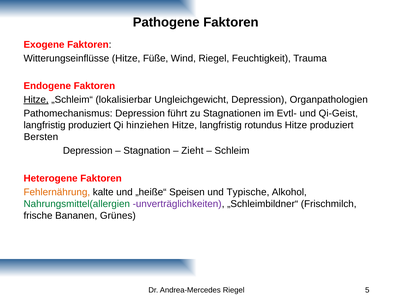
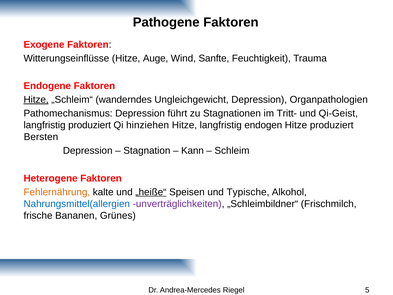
Füße: Füße -> Auge
Wind Riegel: Riegel -> Sanfte
lokalisierbar: lokalisierbar -> wanderndes
Evtl-: Evtl- -> Tritt-
rotundus: rotundus -> endogen
Zieht: Zieht -> Kann
„heiße“ underline: none -> present
Nahrungsmittel(allergien colour: green -> blue
